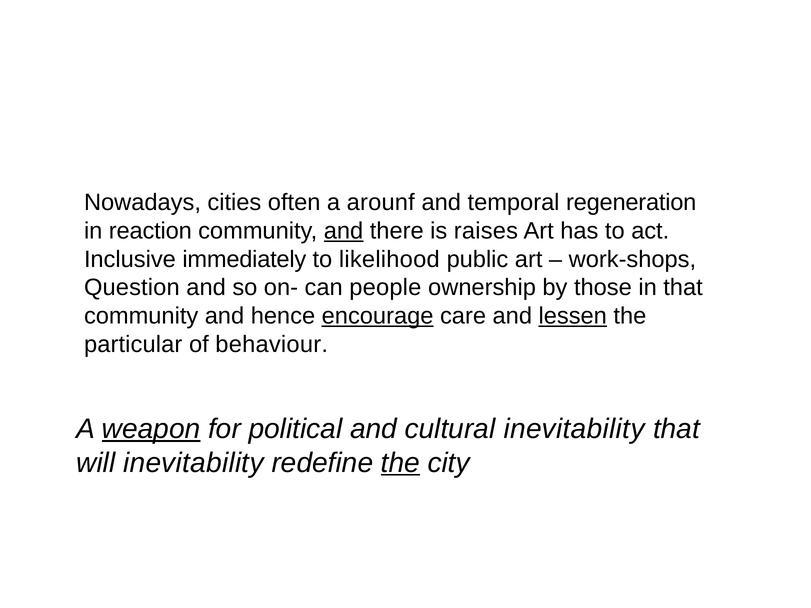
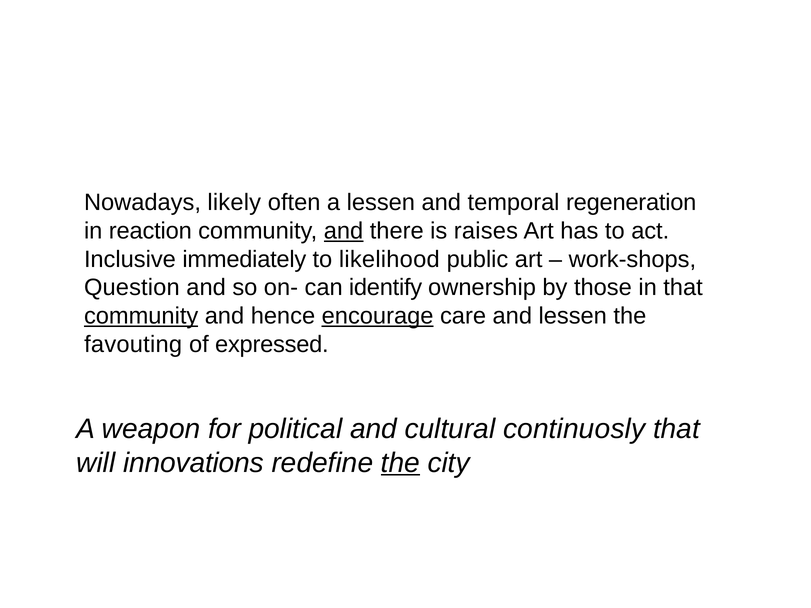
cities: cities -> likely
a arounf: arounf -> lessen
people: people -> identify
community at (141, 316) underline: none -> present
lessen at (573, 316) underline: present -> none
particular: particular -> favouting
behaviour: behaviour -> expressed
weapon underline: present -> none
cultural inevitability: inevitability -> continuosly
will inevitability: inevitability -> innovations
